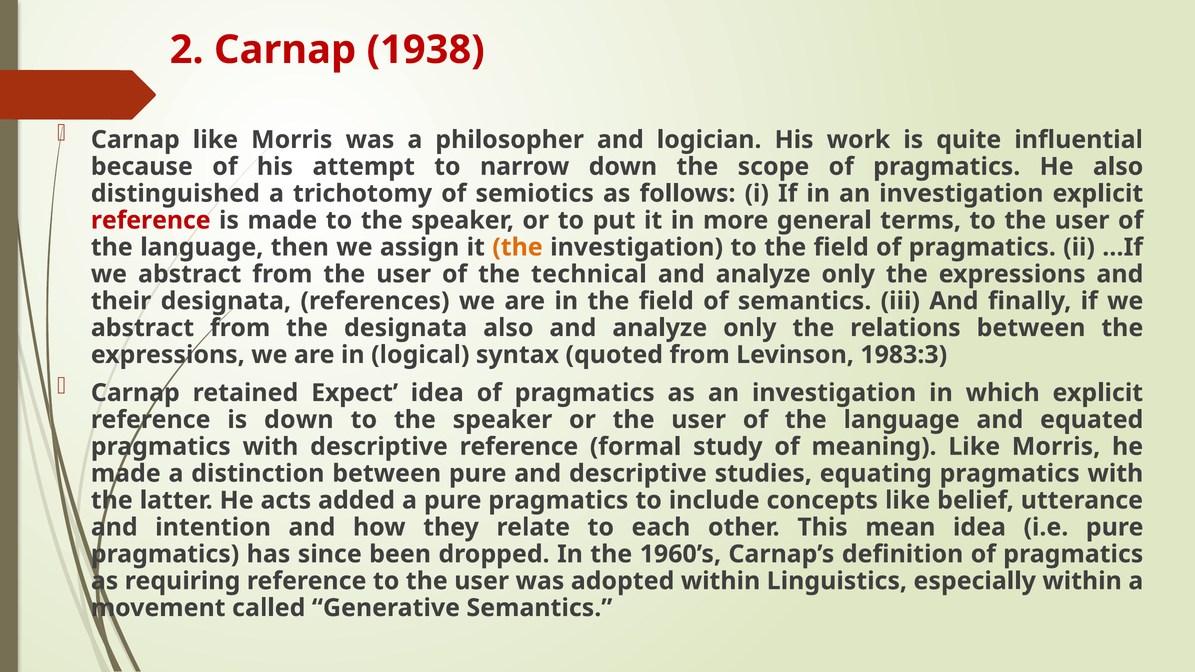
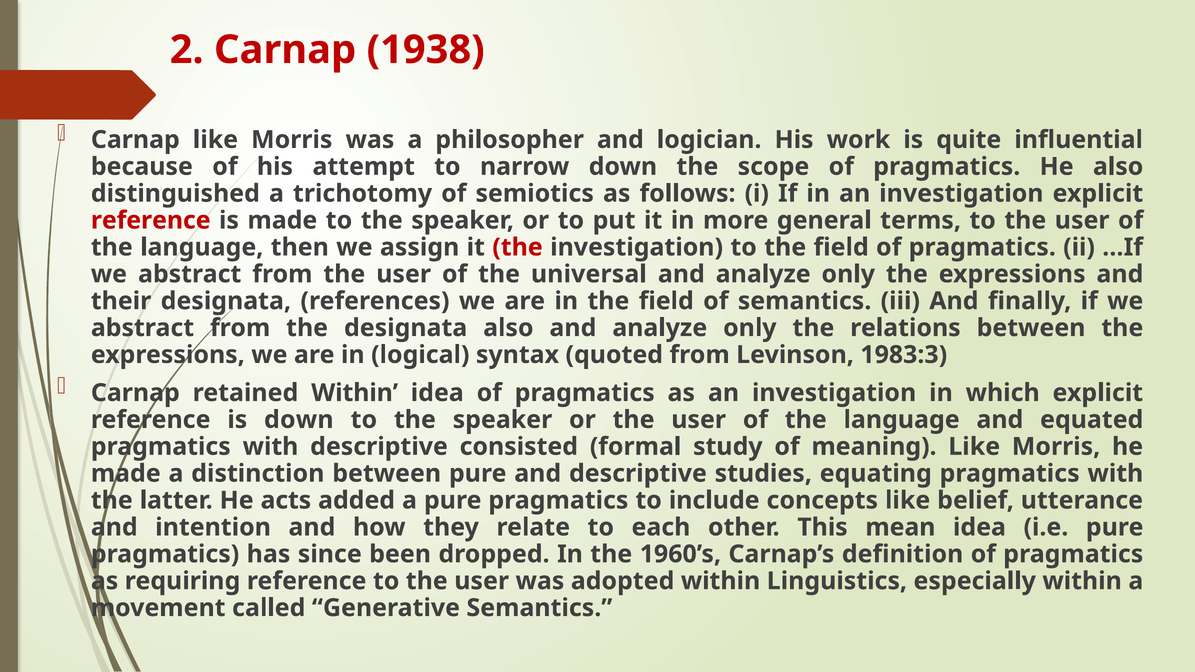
the at (518, 247) colour: orange -> red
technical: technical -> universal
retained Expect: Expect -> Within
descriptive reference: reference -> consisted
